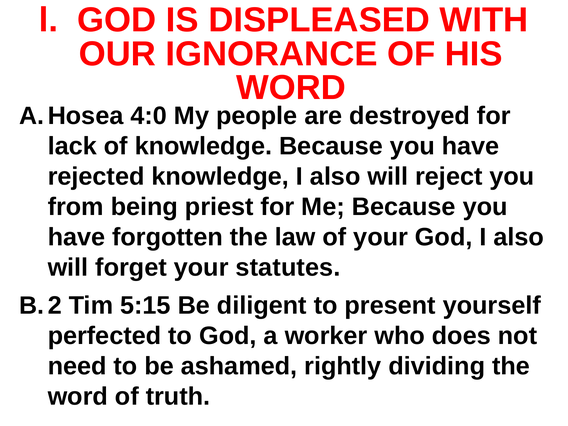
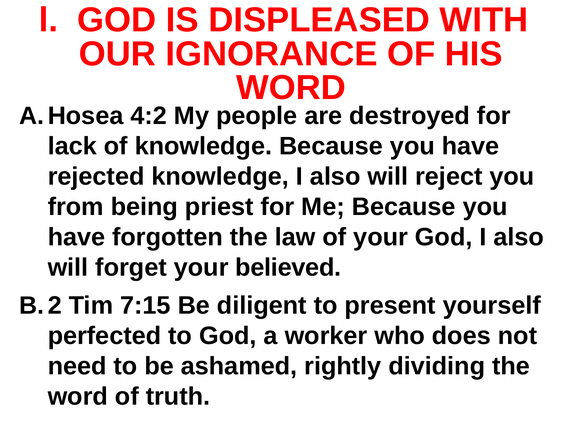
4:0: 4:0 -> 4:2
statutes: statutes -> believed
5:15: 5:15 -> 7:15
